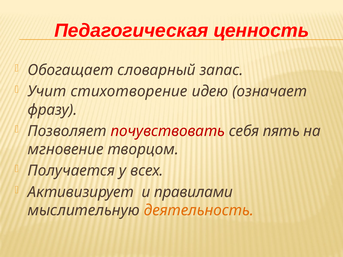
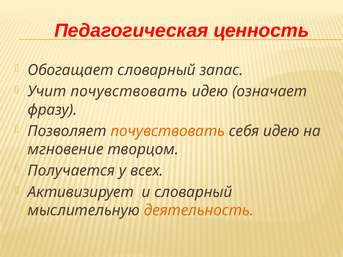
Учит стихотворение: стихотворение -> почувствовать
почувствовать at (168, 131) colour: red -> orange
себя пять: пять -> идею
и правилами: правилами -> словарный
